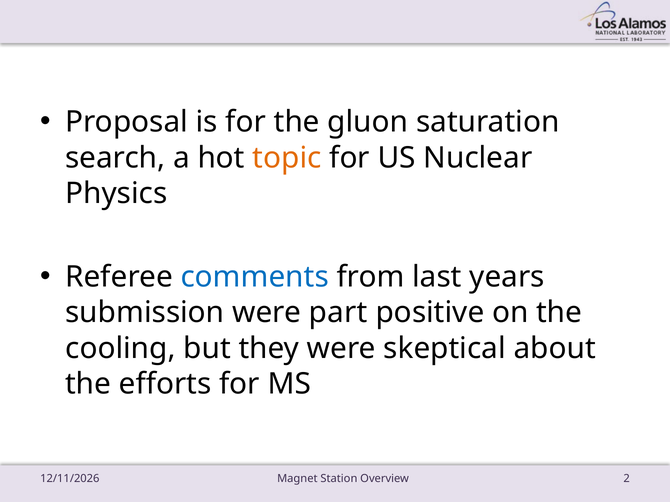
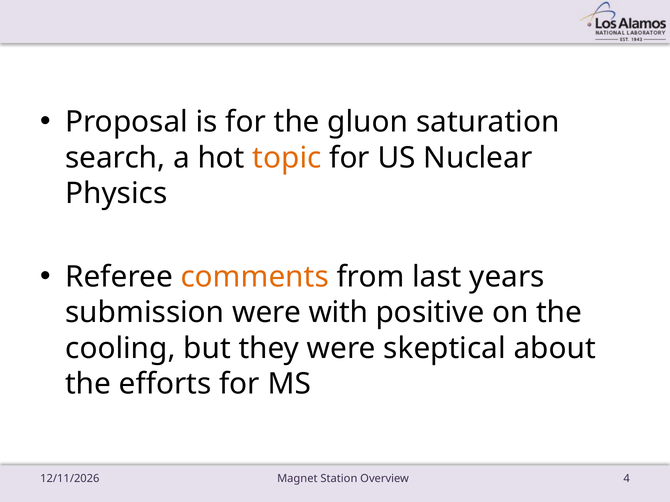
comments colour: blue -> orange
part: part -> with
2: 2 -> 4
